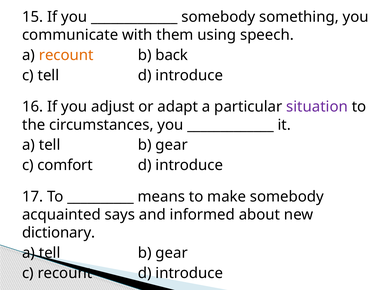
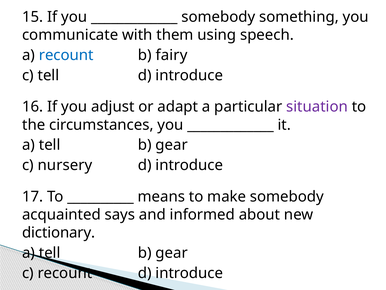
recount at (66, 55) colour: orange -> blue
back: back -> fairy
comfort: comfort -> nursery
